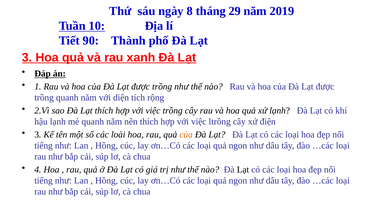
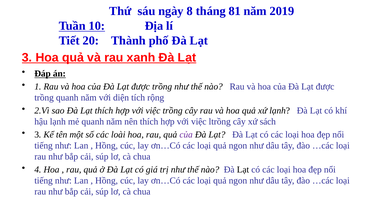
29: 29 -> 81
90: 90 -> 20
điện: điện -> sách
của at (186, 134) colour: orange -> purple
